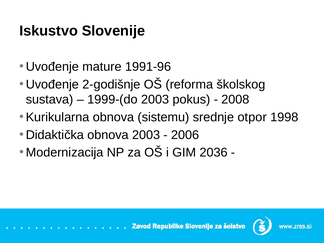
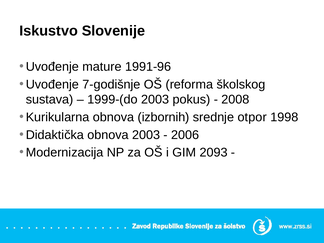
2-godišnje: 2-godišnje -> 7-godišnje
sistemu: sistemu -> izbornih
2036: 2036 -> 2093
